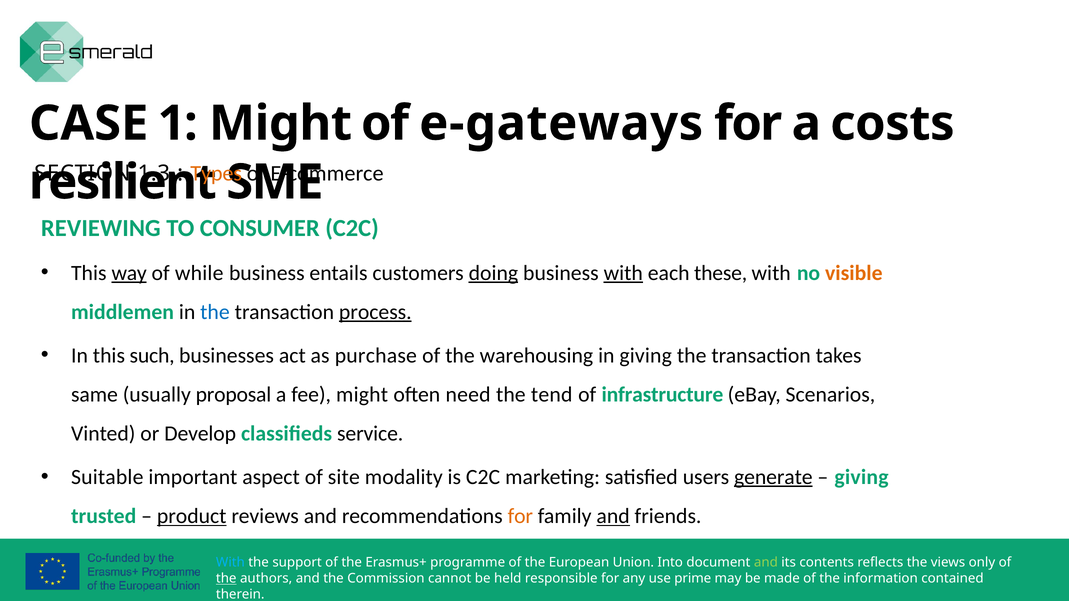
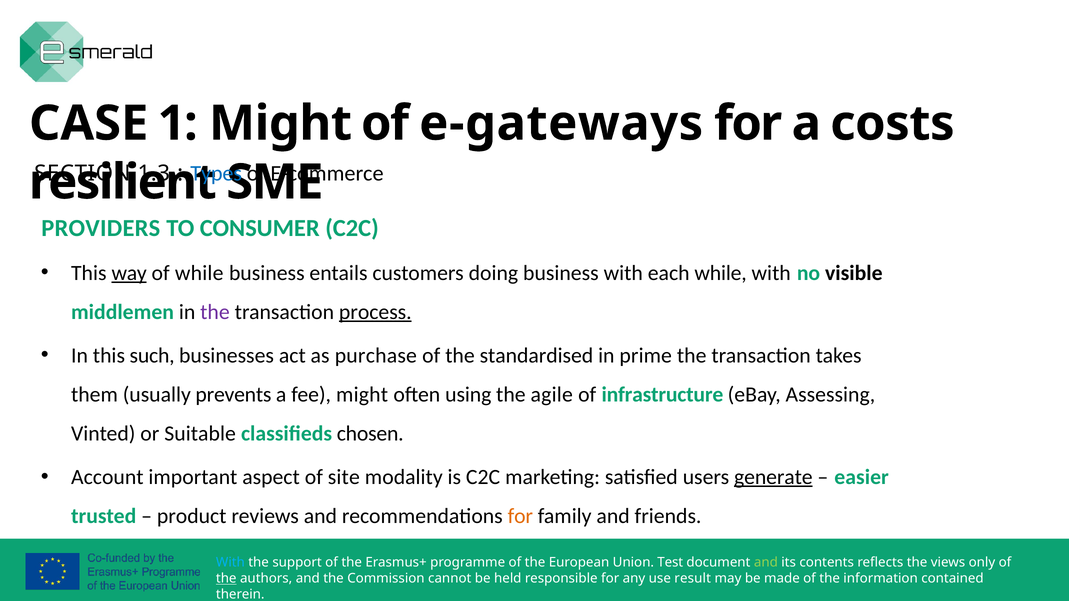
Types colour: orange -> blue
REVIEWING: REVIEWING -> PROVIDERS
doing underline: present -> none
with at (623, 273) underline: present -> none
each these: these -> while
visible colour: orange -> black
the at (215, 312) colour: blue -> purple
warehousing: warehousing -> standardised
in giving: giving -> prime
same: same -> them
proposal: proposal -> prevents
need: need -> using
tend: tend -> agile
Scenarios: Scenarios -> Assessing
Develop: Develop -> Suitable
service: service -> chosen
Suitable: Suitable -> Account
giving at (861, 477): giving -> easier
product underline: present -> none
and at (613, 516) underline: present -> none
Into: Into -> Test
prime: prime -> result
